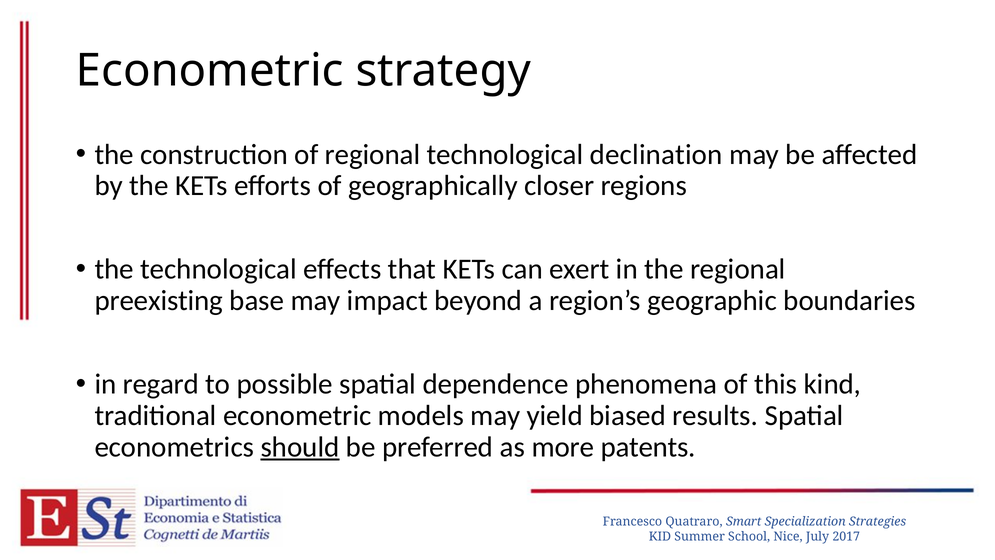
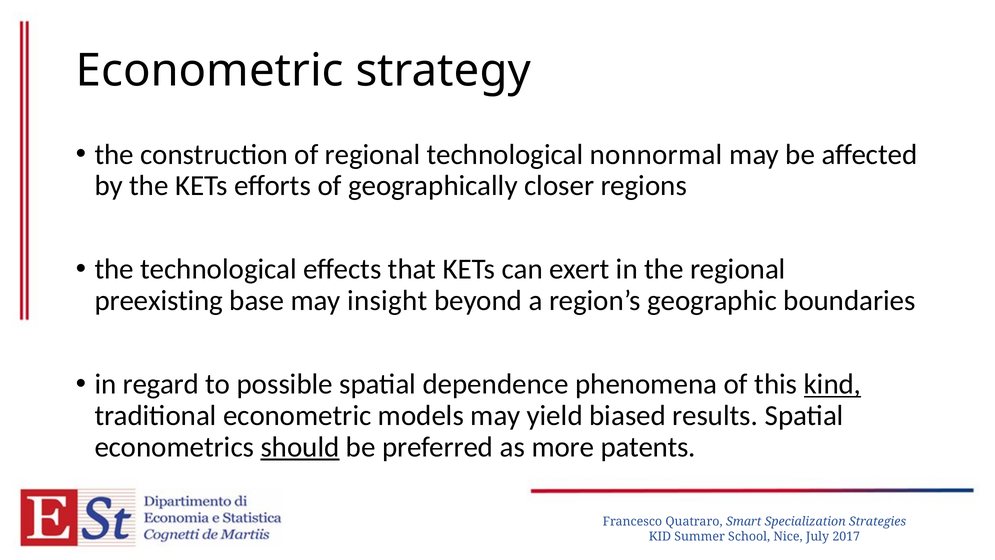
declination: declination -> nonnormal
impact: impact -> insight
kind underline: none -> present
